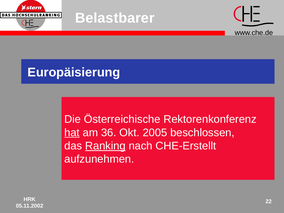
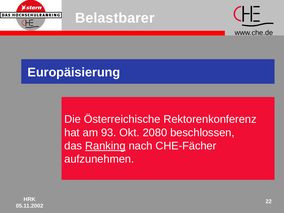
hat underline: present -> none
36: 36 -> 93
2005: 2005 -> 2080
CHE-Erstellt: CHE-Erstellt -> CHE-Fächer
